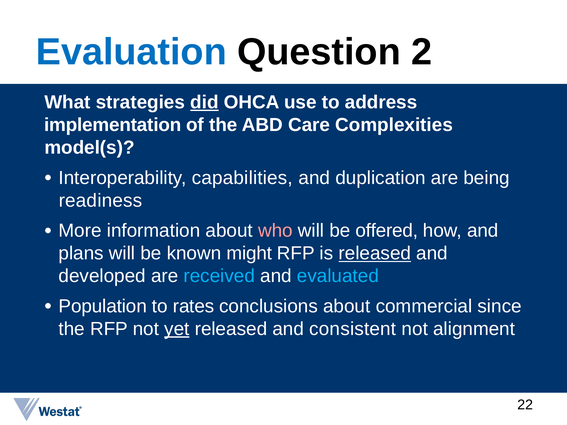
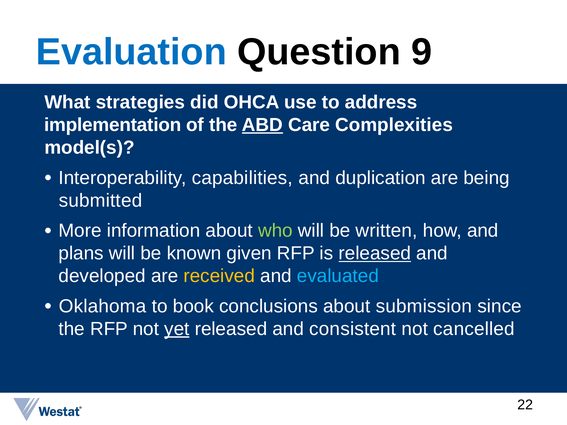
2: 2 -> 9
did underline: present -> none
ABD underline: none -> present
readiness: readiness -> submitted
who colour: pink -> light green
offered: offered -> written
might: might -> given
received colour: light blue -> yellow
Population: Population -> Oklahoma
rates: rates -> book
commercial: commercial -> submission
alignment: alignment -> cancelled
